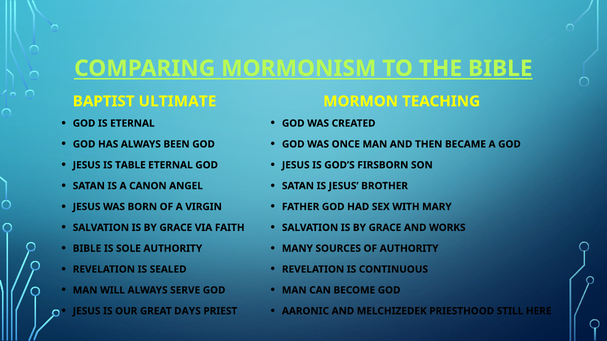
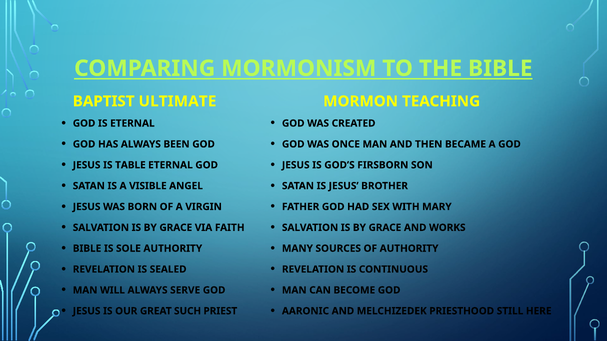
CANON: CANON -> VISIBLE
DAYS: DAYS -> SUCH
